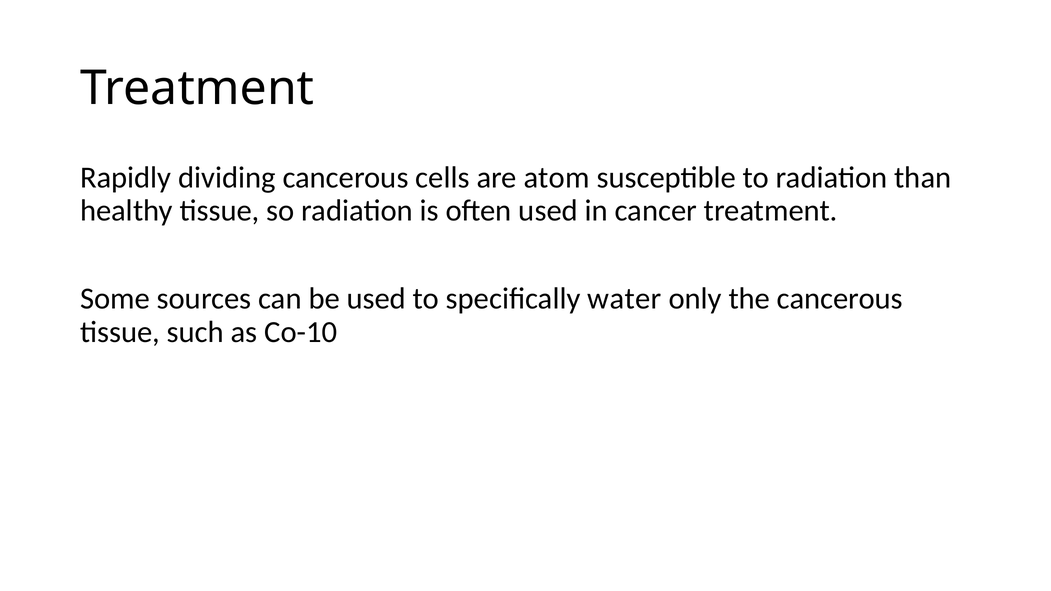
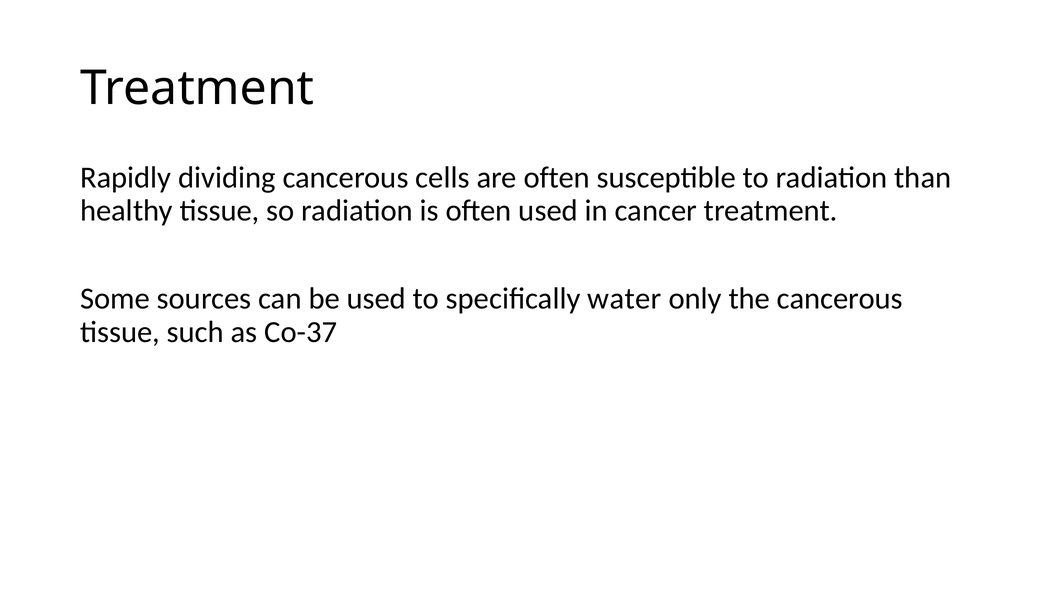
are atom: atom -> often
Co-10: Co-10 -> Co-37
